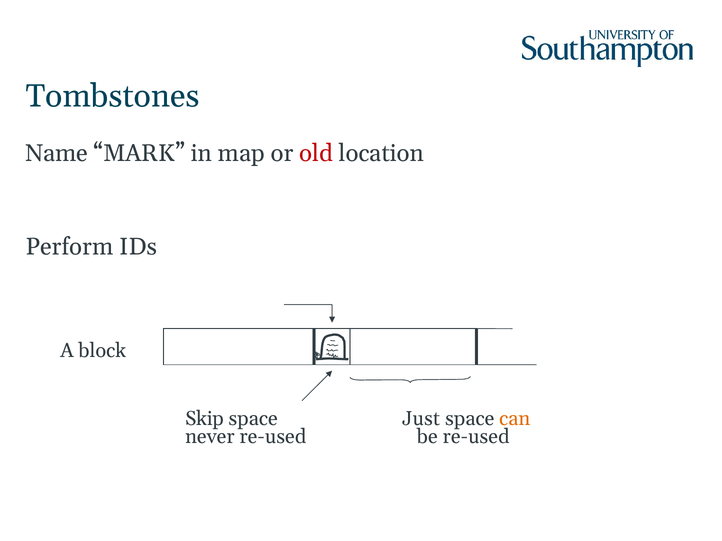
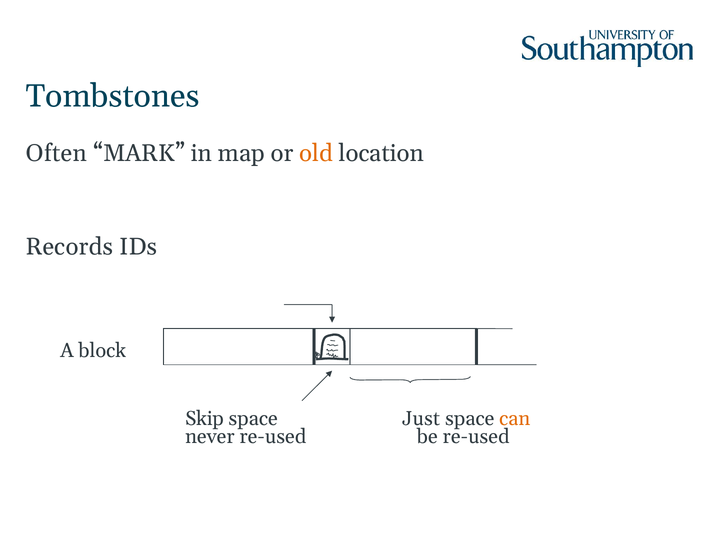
Name: Name -> Often
old colour: red -> orange
Perform: Perform -> Records
